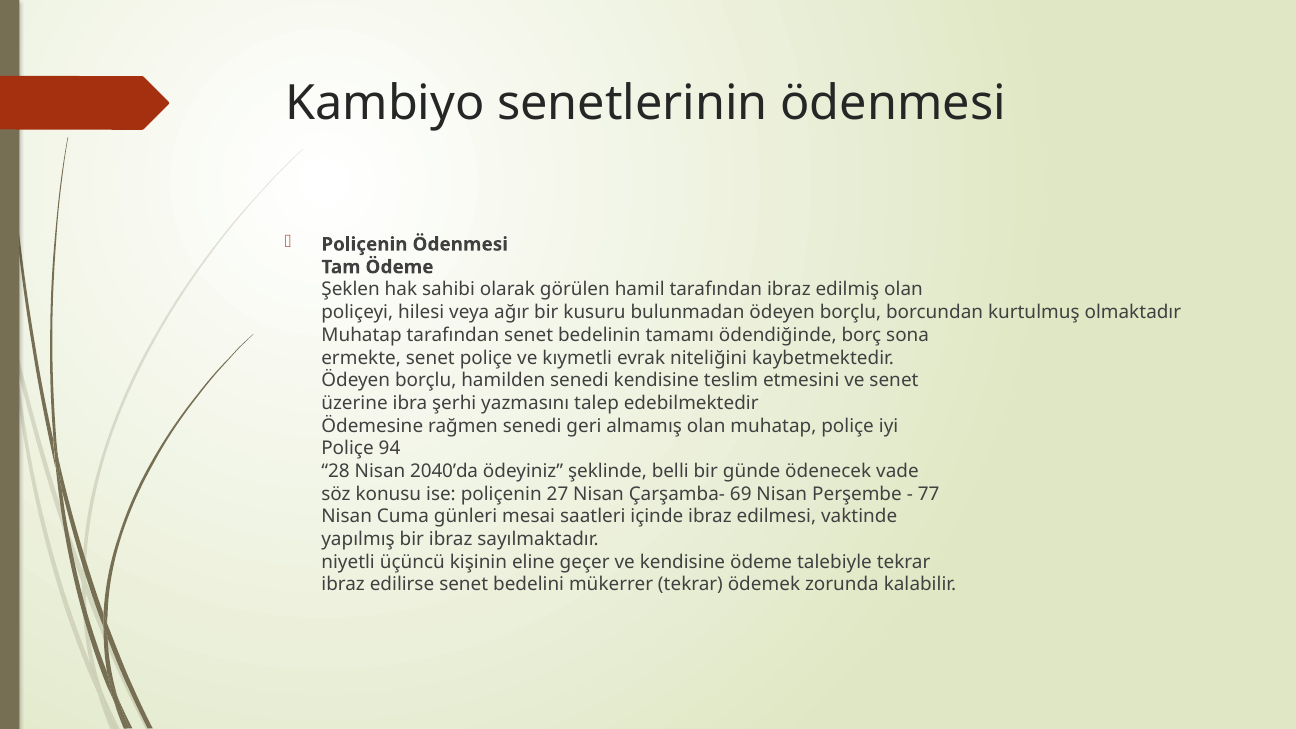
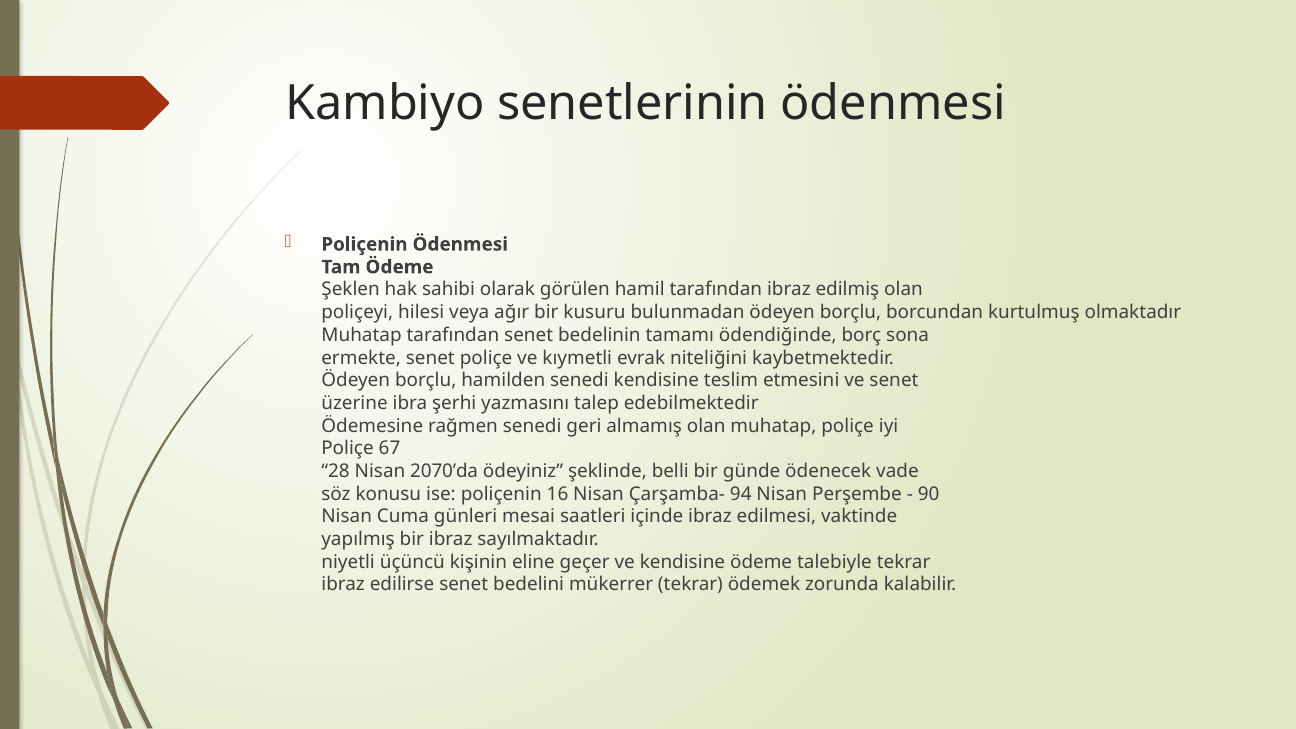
94: 94 -> 67
2040’da: 2040’da -> 2070’da
27: 27 -> 16
69: 69 -> 94
77: 77 -> 90
